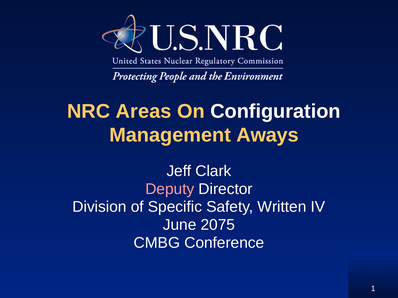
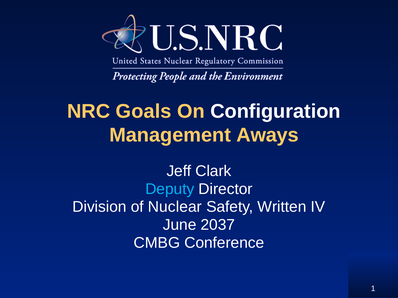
Areas: Areas -> Goals
Deputy colour: pink -> light blue
Specific: Specific -> Nuclear
2075: 2075 -> 2037
